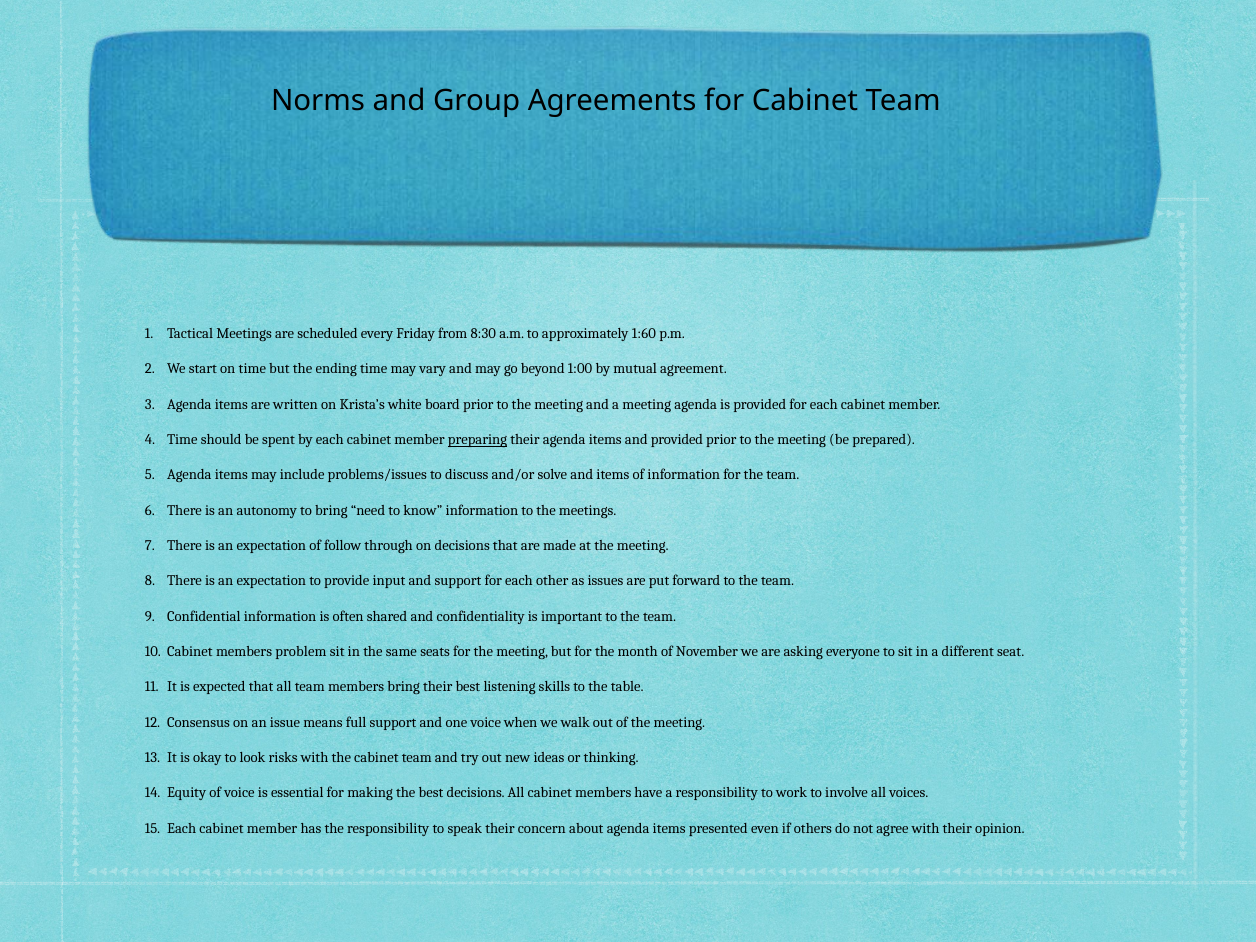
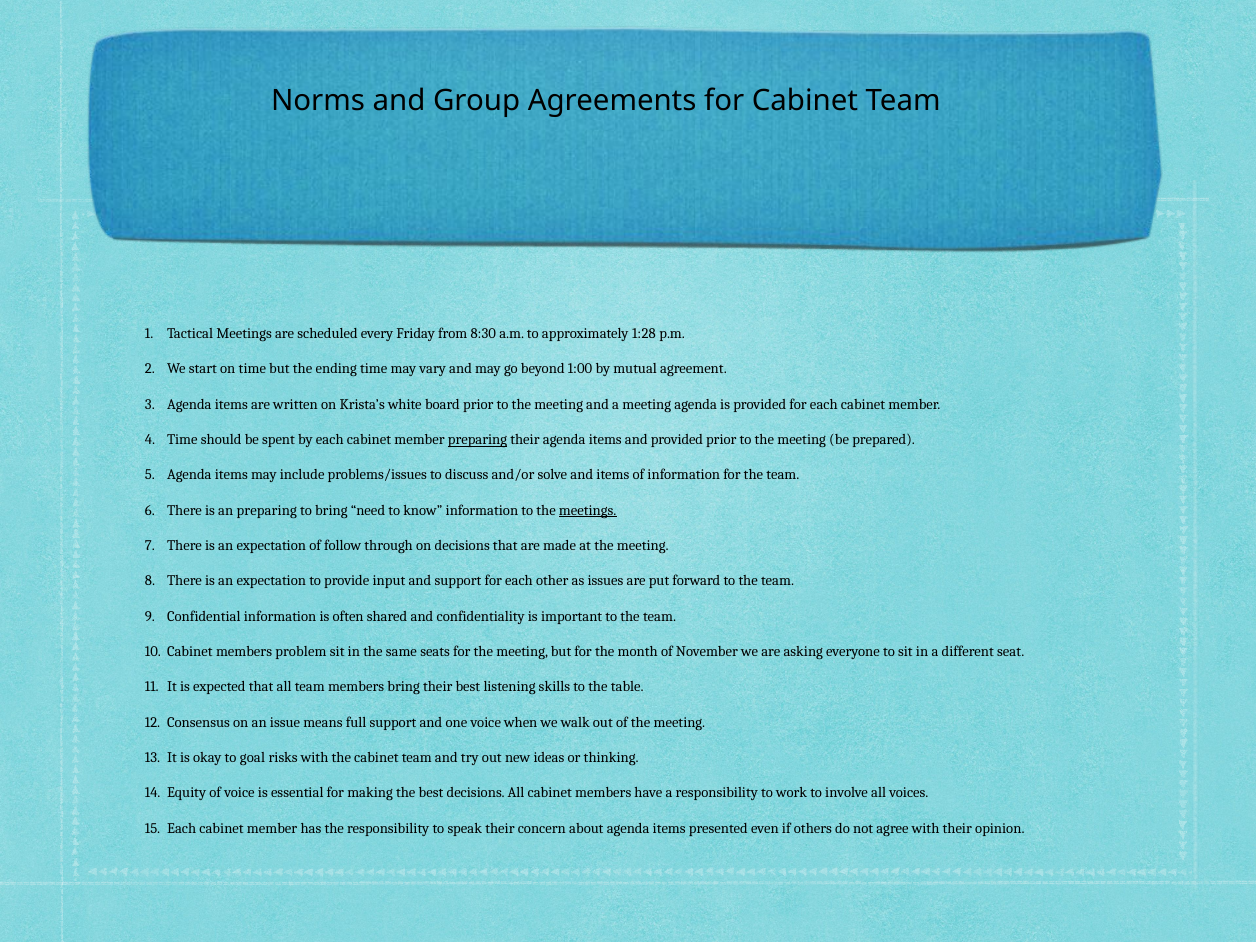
1:60: 1:60 -> 1:28
an autonomy: autonomy -> preparing
meetings at (588, 510) underline: none -> present
look: look -> goal
